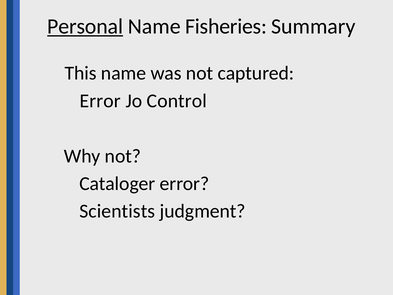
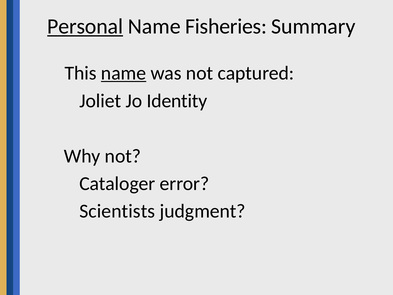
name at (124, 73) underline: none -> present
Error at (100, 101): Error -> Joliet
Control: Control -> Identity
